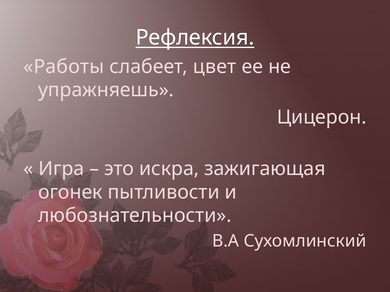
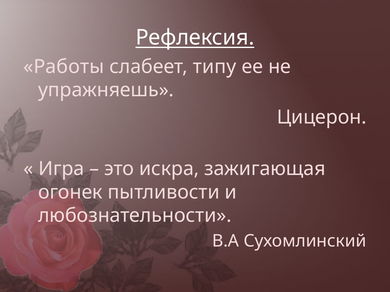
цвет: цвет -> типу
